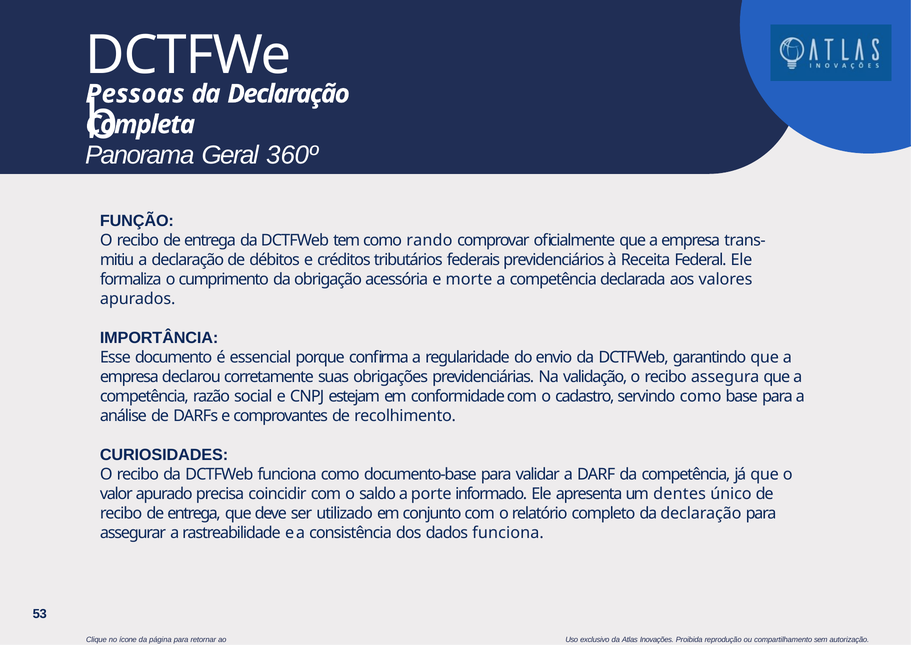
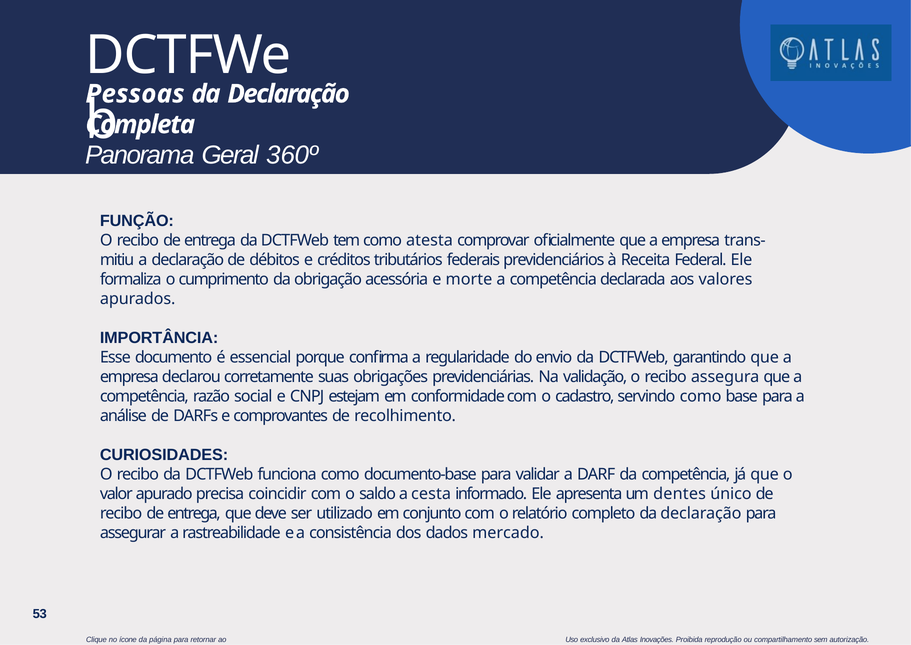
rando: rando -> atesta
porte: porte -> cesta
dados funciona: funciona -> mercado
